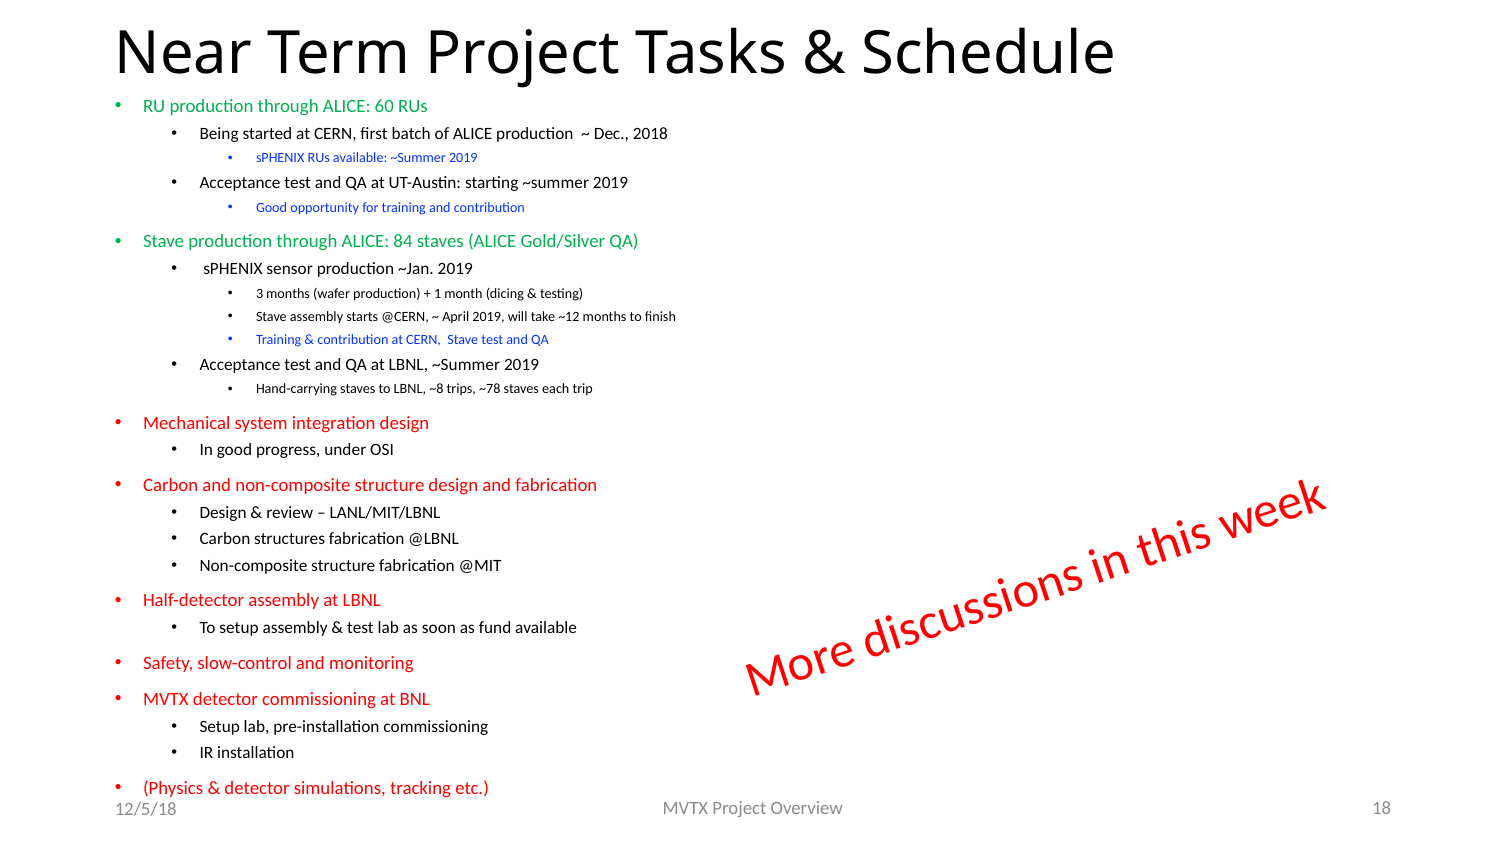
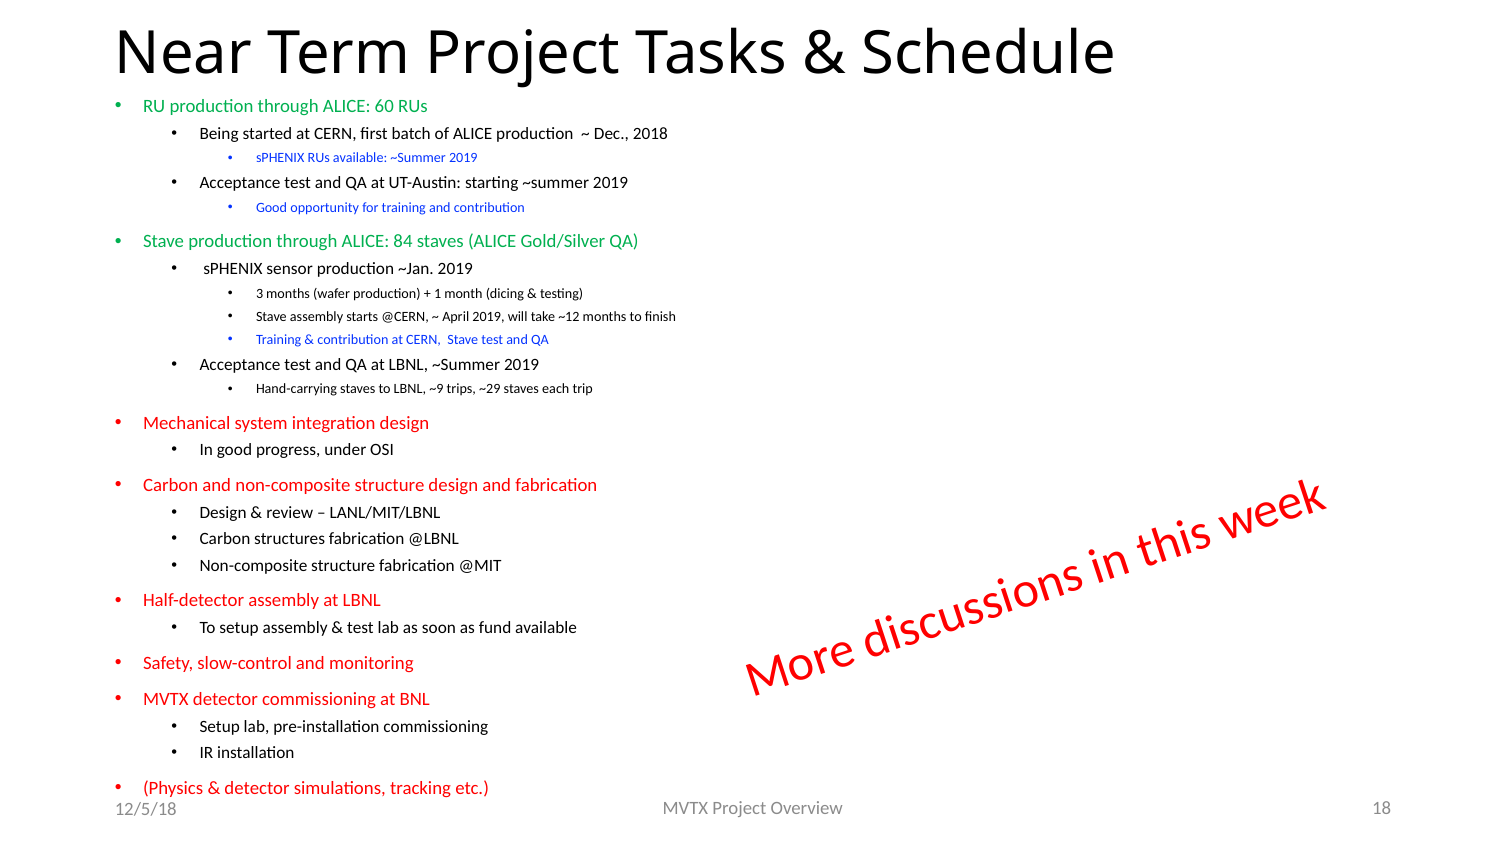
~8: ~8 -> ~9
~78: ~78 -> ~29
